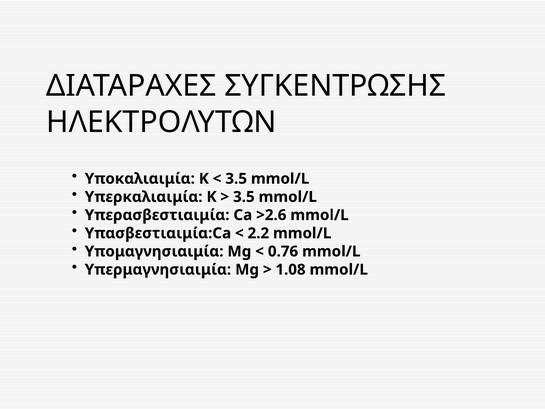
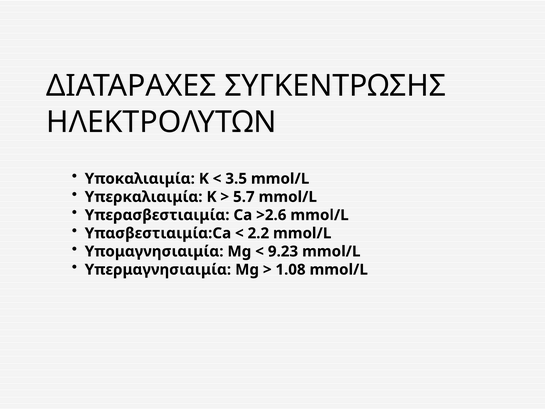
3.5 at (244, 197): 3.5 -> 5.7
0.76: 0.76 -> 9.23
